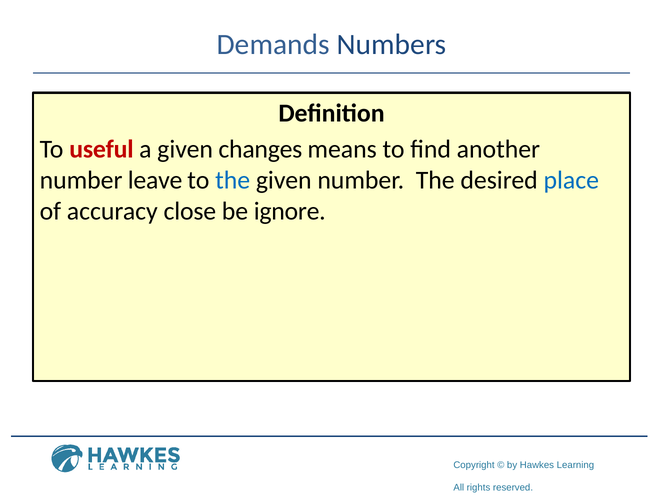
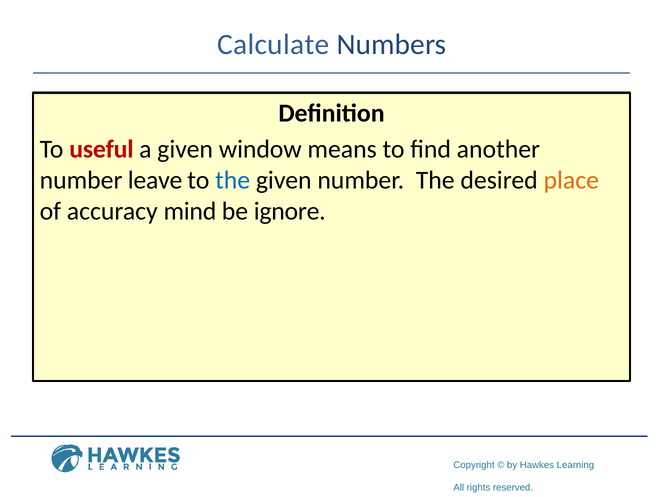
Demands: Demands -> Calculate
changes: changes -> window
place colour: blue -> orange
close: close -> mind
